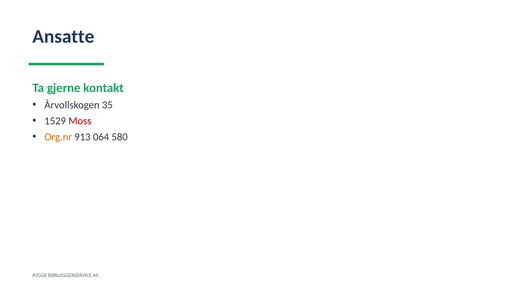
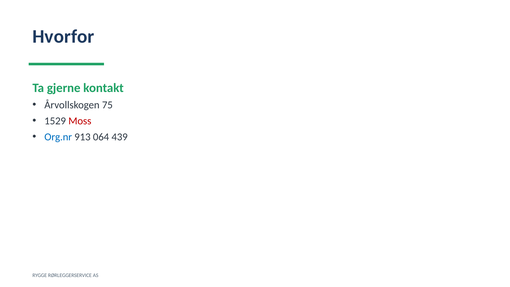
Ansatte: Ansatte -> Hvorfor
35: 35 -> 75
Org.nr colour: orange -> blue
580: 580 -> 439
